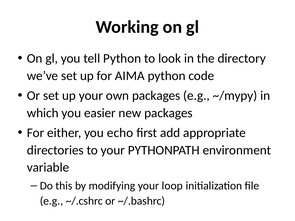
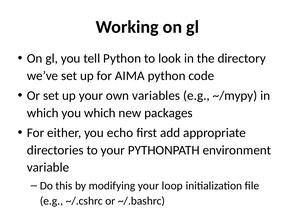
own packages: packages -> variables
you easier: easier -> which
